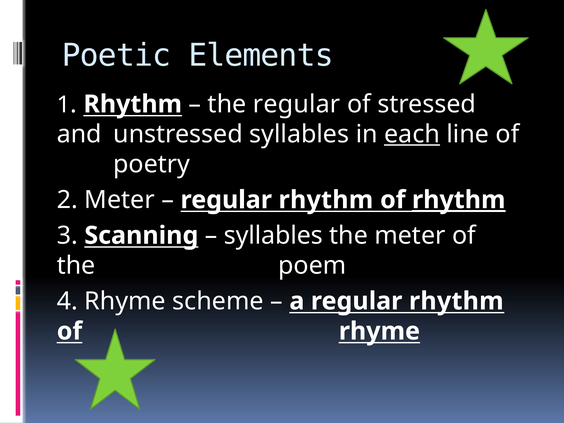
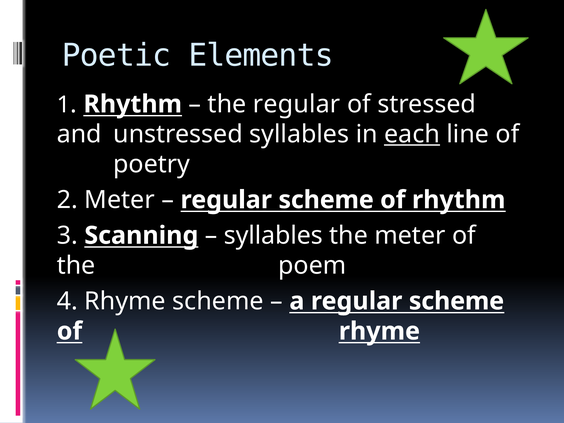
rhythm at (326, 200): rhythm -> scheme
rhythm at (459, 200) underline: present -> none
a regular rhythm: rhythm -> scheme
